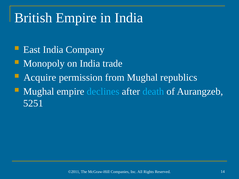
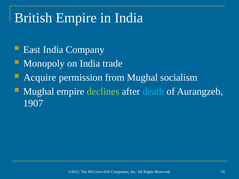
republics: republics -> socialism
declines colour: light blue -> light green
5251: 5251 -> 1907
